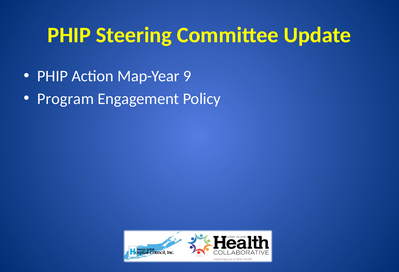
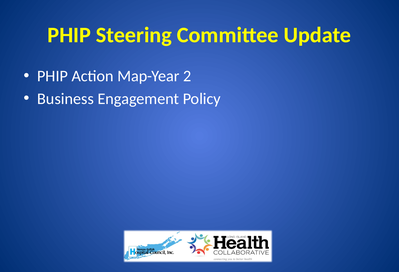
9: 9 -> 2
Program: Program -> Business
